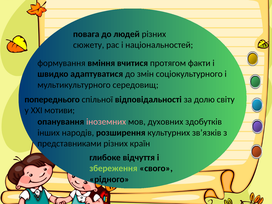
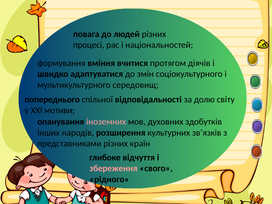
сюжету: сюжету -> процесі
факти: факти -> діячів
збереження colour: light green -> pink
